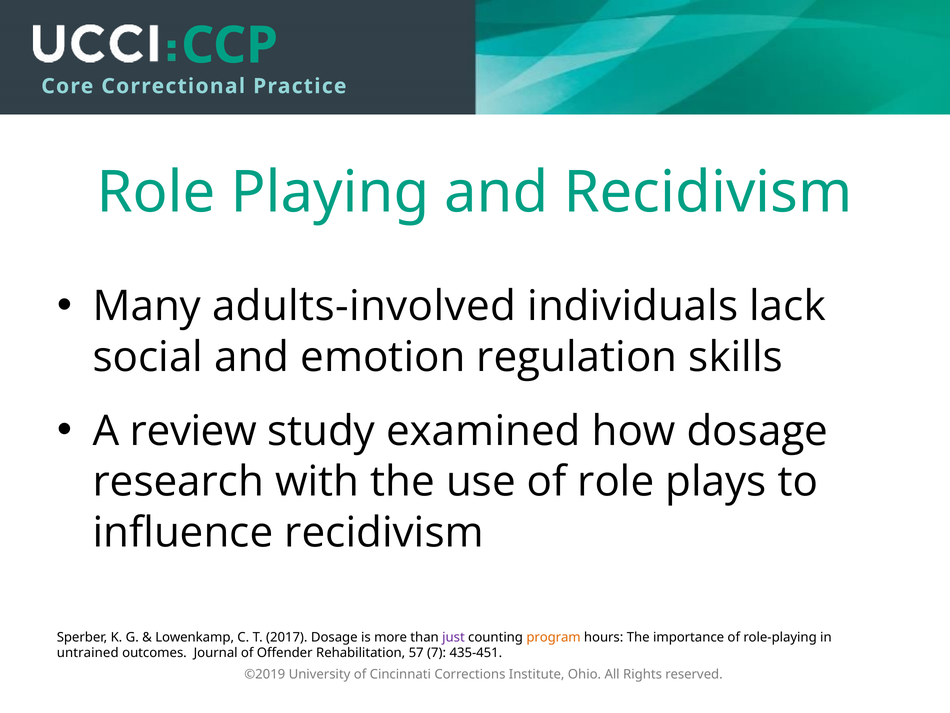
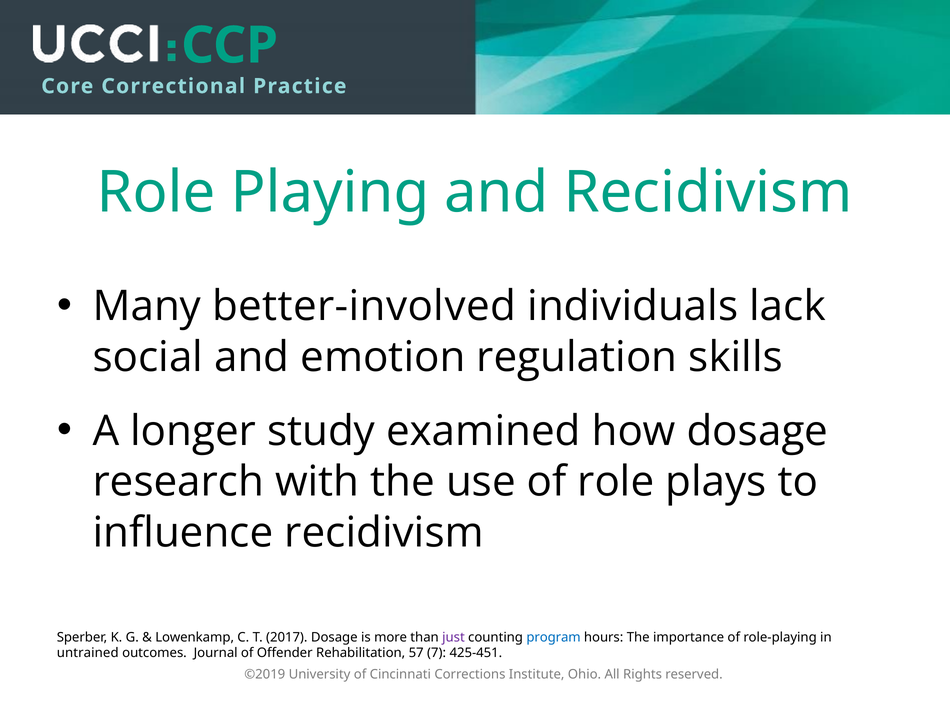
adults-involved: adults-involved -> better-involved
review: review -> longer
program colour: orange -> blue
435-451: 435-451 -> 425-451
